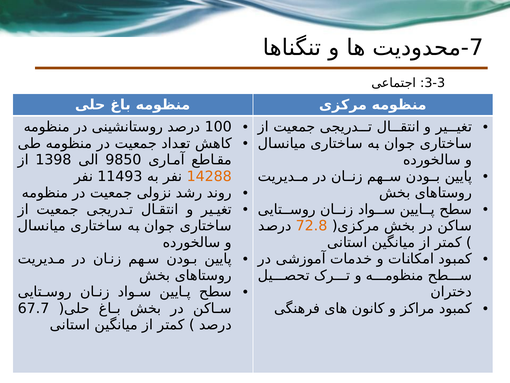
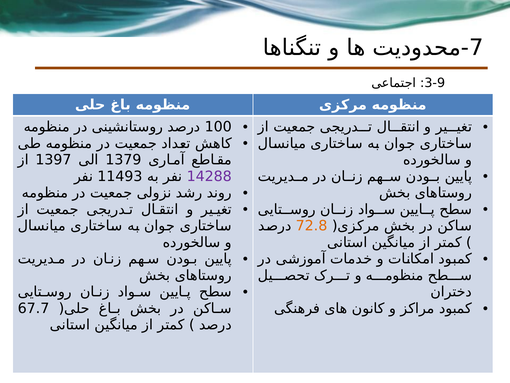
3-3: 3-3 -> 3-9
1398: 1398 -> 1397
9850: 9850 -> 1379
14288 colour: orange -> purple
